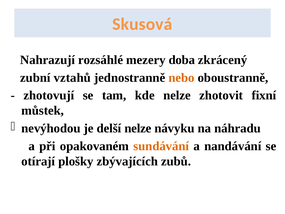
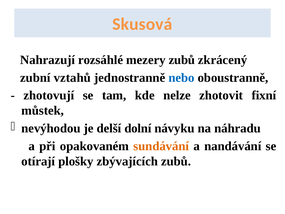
mezery doba: doba -> zubů
nebo colour: orange -> blue
delší nelze: nelze -> dolní
